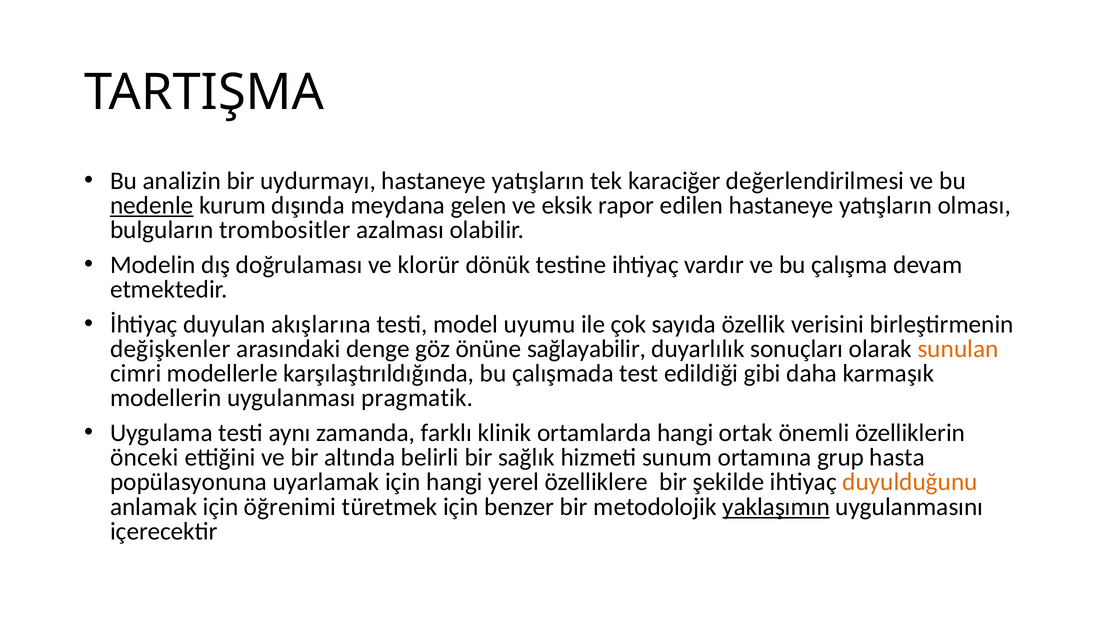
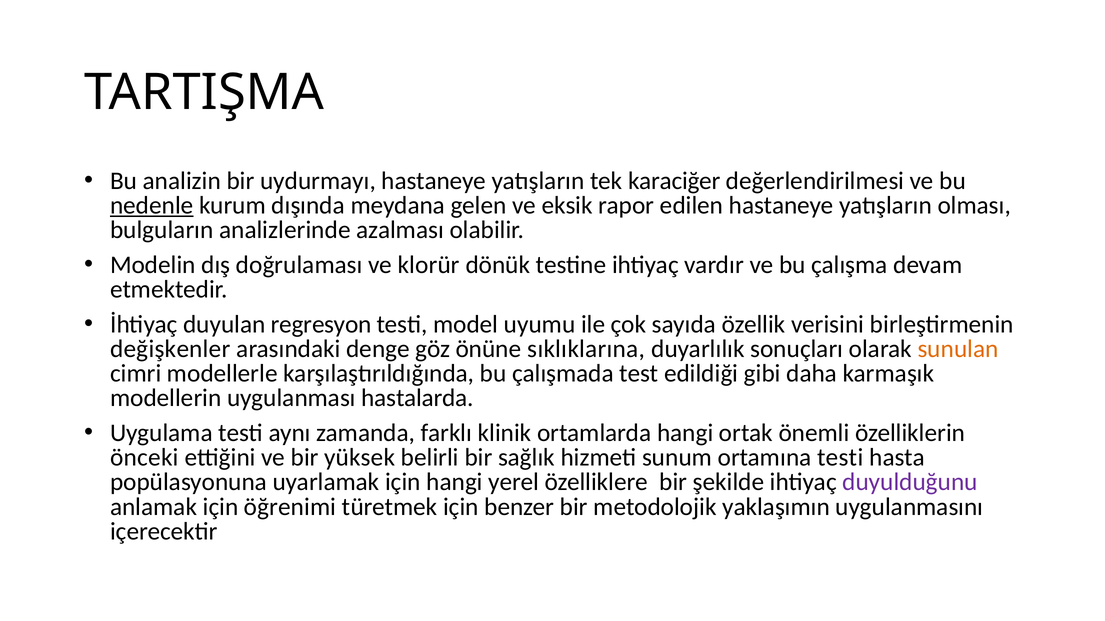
trombositler: trombositler -> analizlerinde
akışlarına: akışlarına -> regresyon
sağlayabilir: sağlayabilir -> sıklıklarına
pragmatik: pragmatik -> hastalarda
altında: altında -> yüksek
ortamına grup: grup -> testi
duyulduğunu colour: orange -> purple
yaklaşımın underline: present -> none
